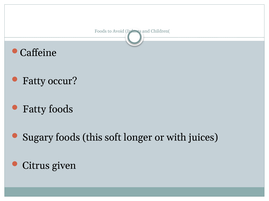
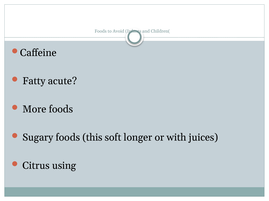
occur: occur -> acute
Fatty at (34, 110): Fatty -> More
given: given -> using
